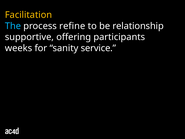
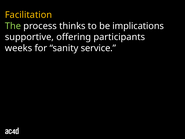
The colour: light blue -> light green
refine: refine -> thinks
relationship: relationship -> implications
